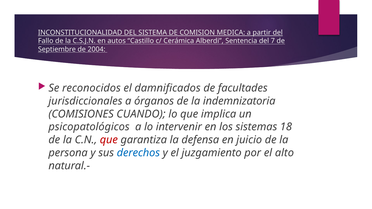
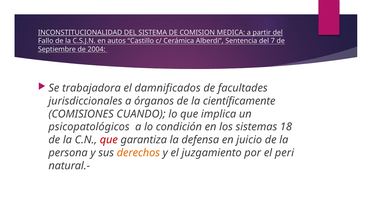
reconocidos: reconocidos -> trabajadora
indemnizatoria: indemnizatoria -> científicamente
intervenir: intervenir -> condición
derechos colour: blue -> orange
alto: alto -> peri
